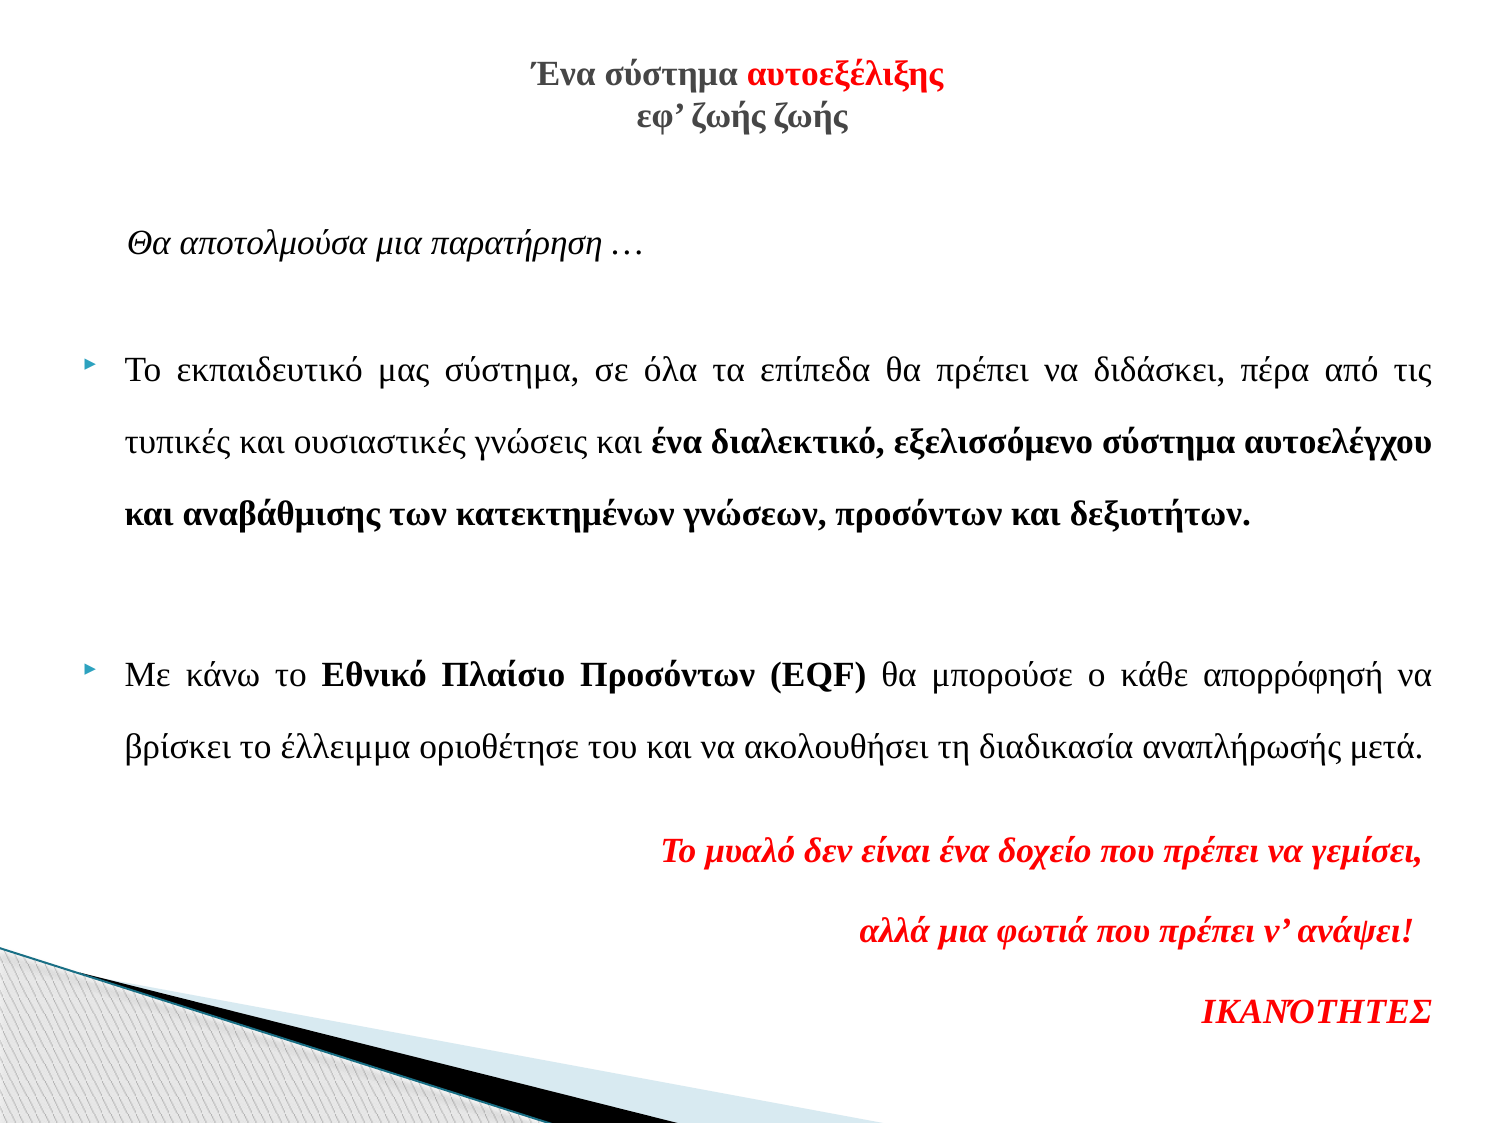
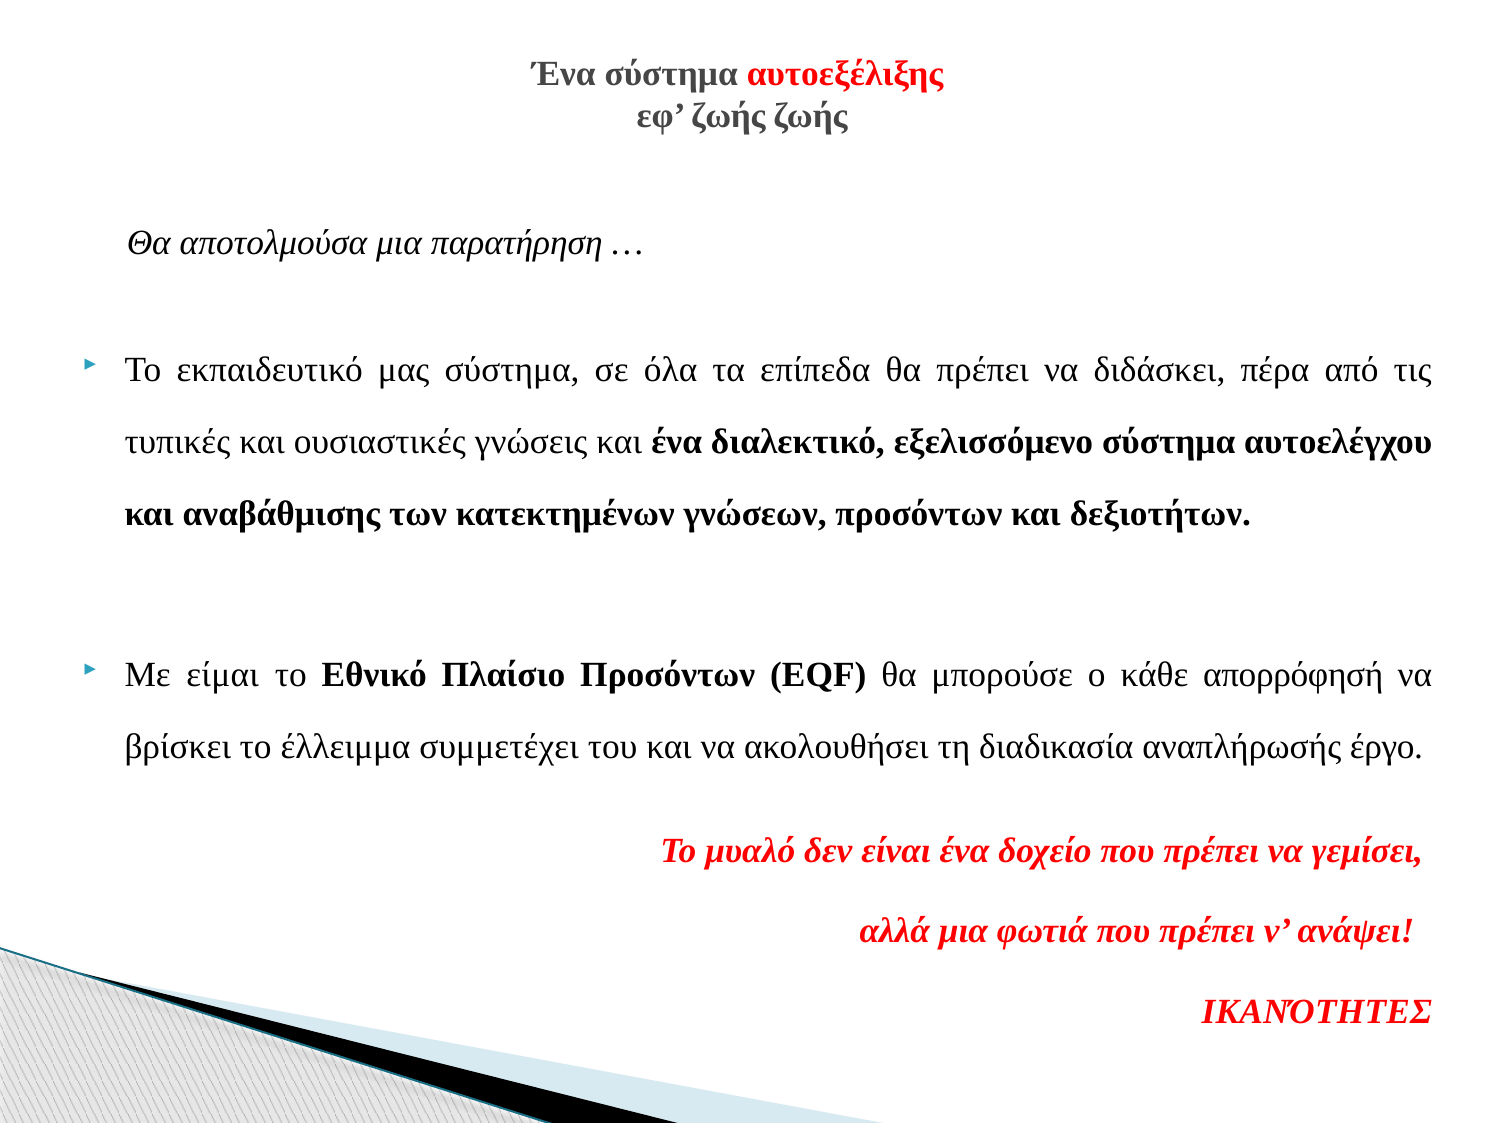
κάνω: κάνω -> είμαι
οριοθέτησε: οριοθέτησε -> συμμετέχει
μετά: μετά -> έργο
